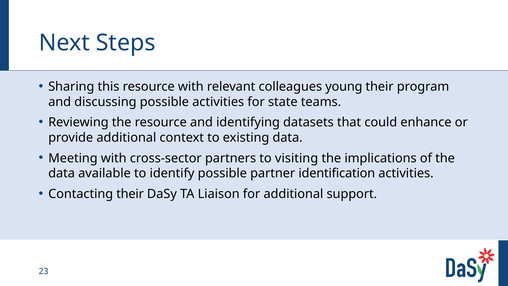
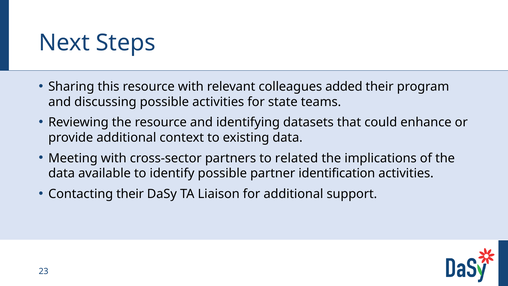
young: young -> added
visiting: visiting -> related
